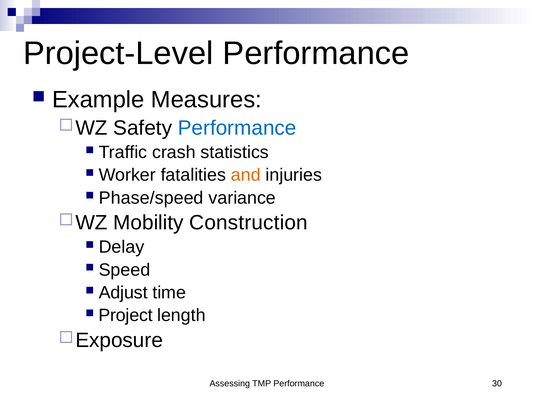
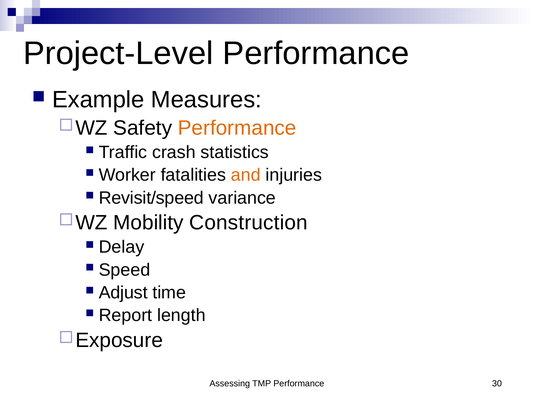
Performance at (237, 128) colour: blue -> orange
Phase/speed: Phase/speed -> Revisit/speed
Project: Project -> Report
